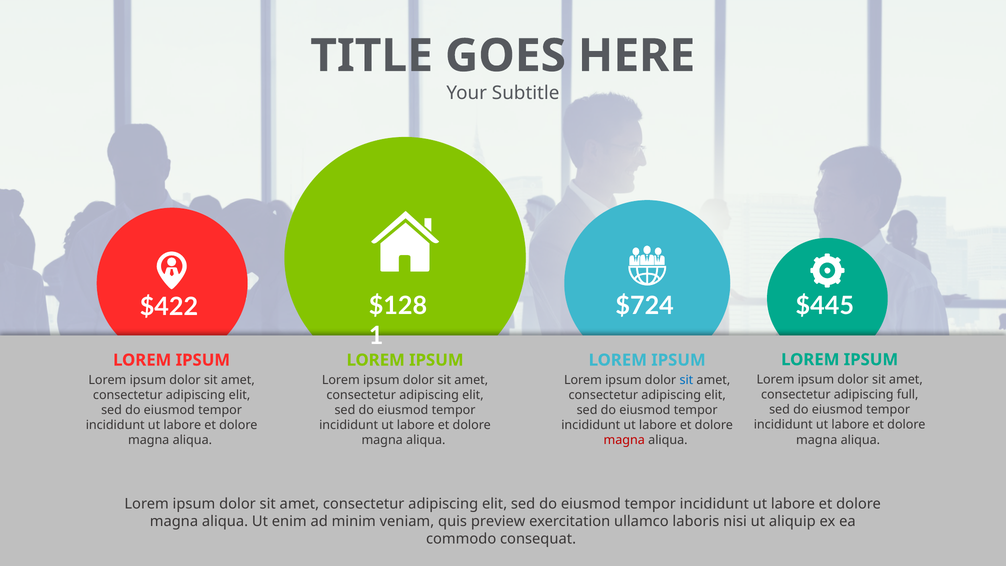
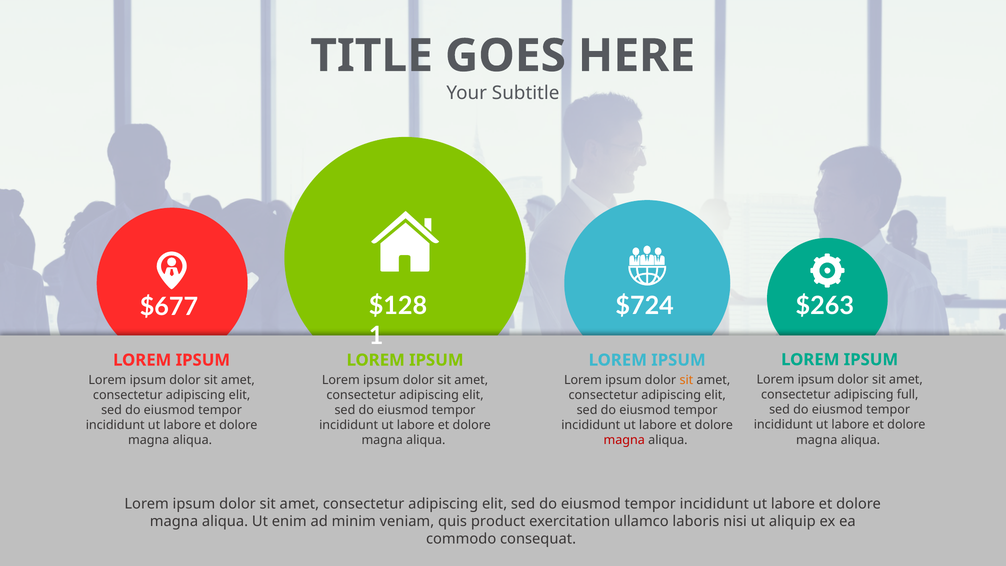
$445: $445 -> $263
$422: $422 -> $677
sit at (686, 380) colour: blue -> orange
preview: preview -> product
